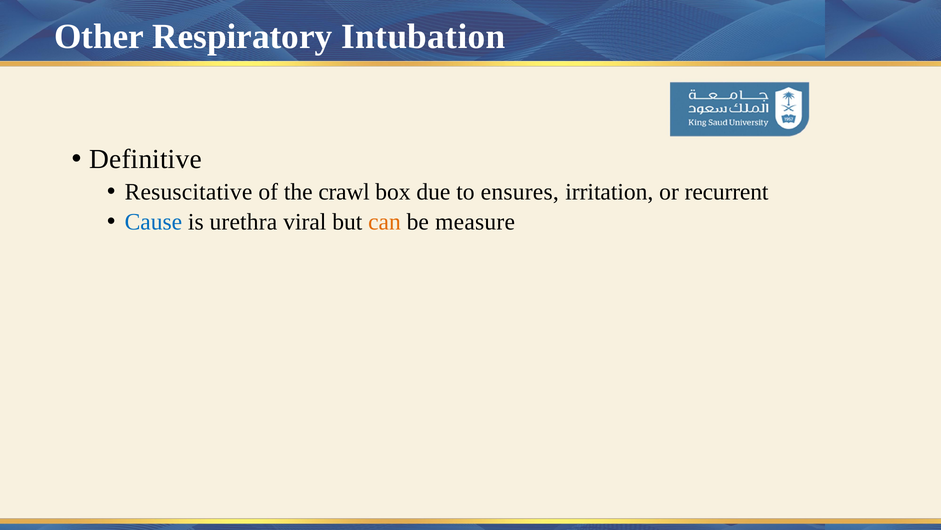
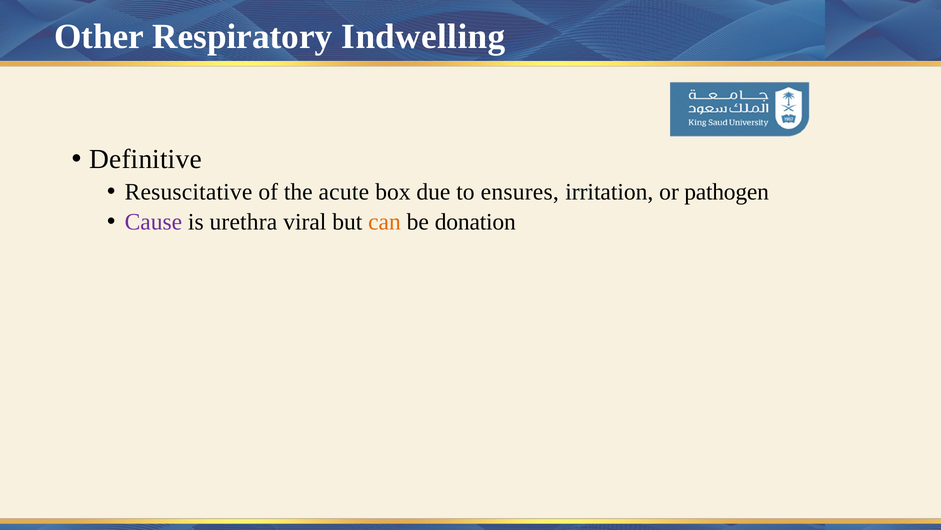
Intubation: Intubation -> Indwelling
crawl: crawl -> acute
recurrent: recurrent -> pathogen
Cause colour: blue -> purple
measure: measure -> donation
